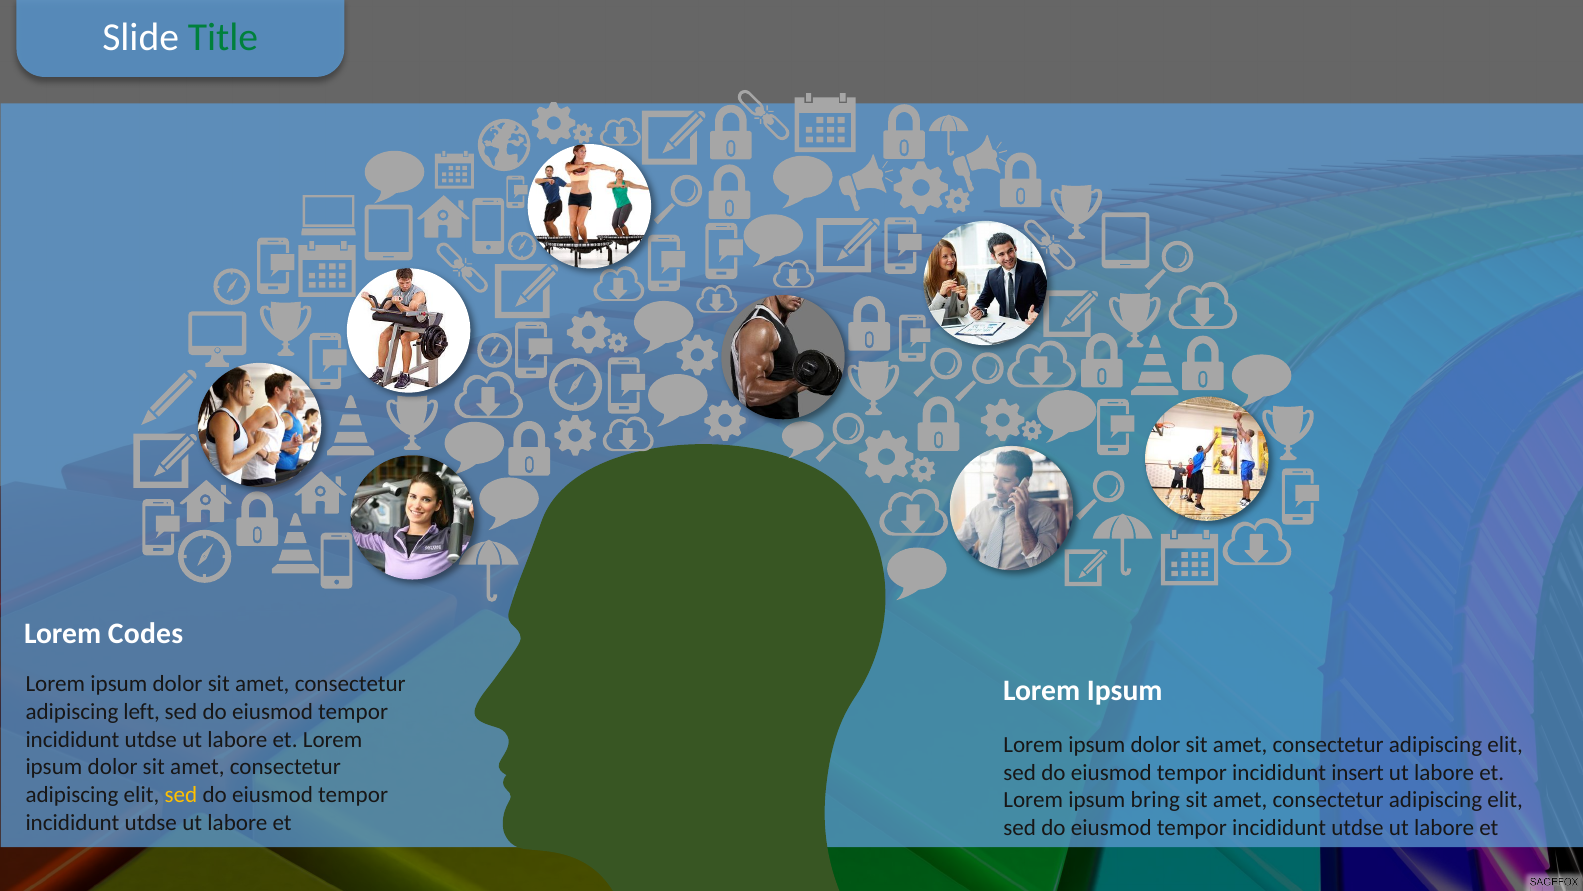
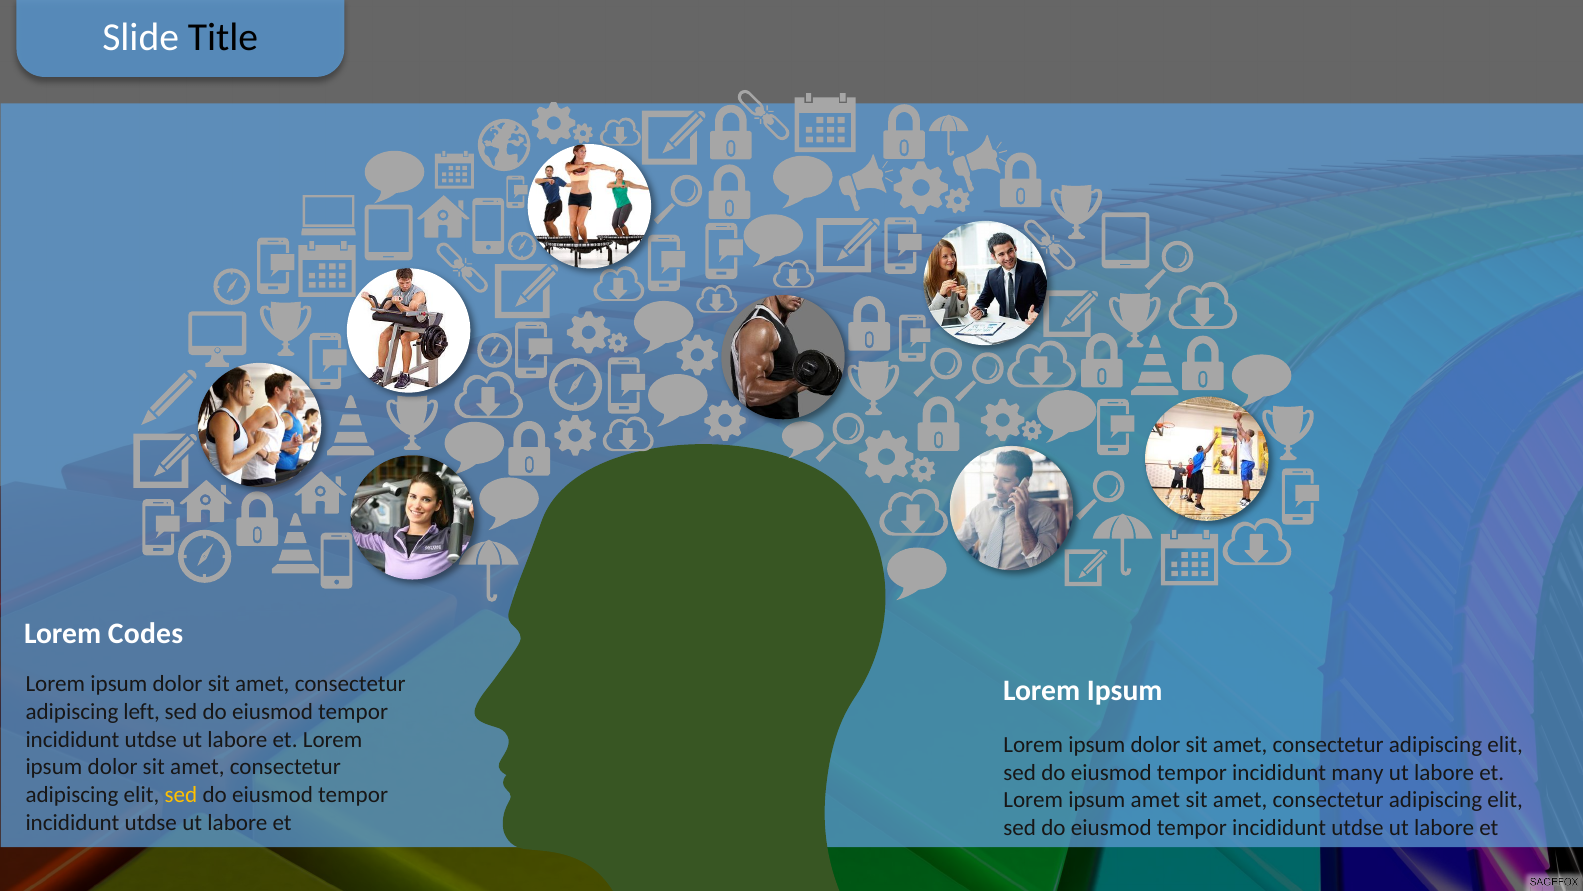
Title colour: green -> black
insert: insert -> many
ipsum bring: bring -> amet
